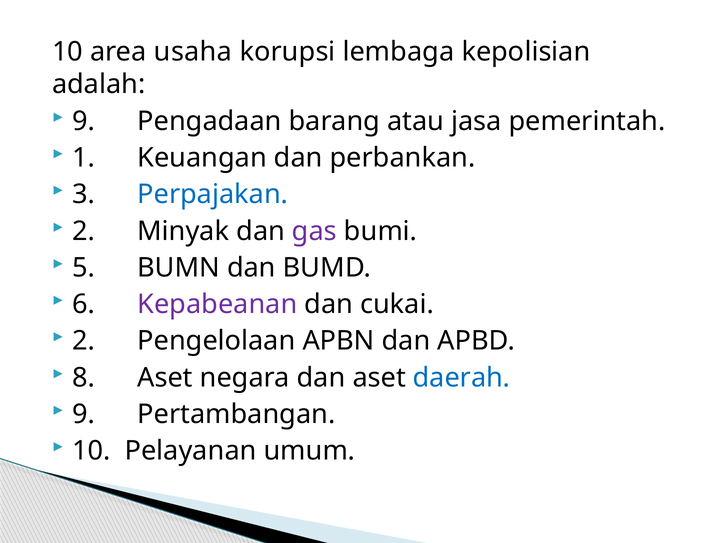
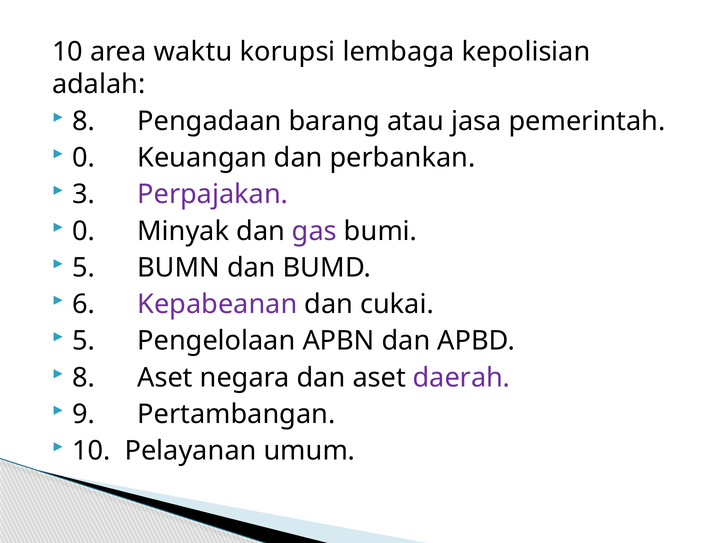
usaha: usaha -> waktu
9 at (84, 121): 9 -> 8
1 at (84, 158): 1 -> 0
Perpajakan colour: blue -> purple
2 at (84, 231): 2 -> 0
2 at (84, 341): 2 -> 5
daerah colour: blue -> purple
